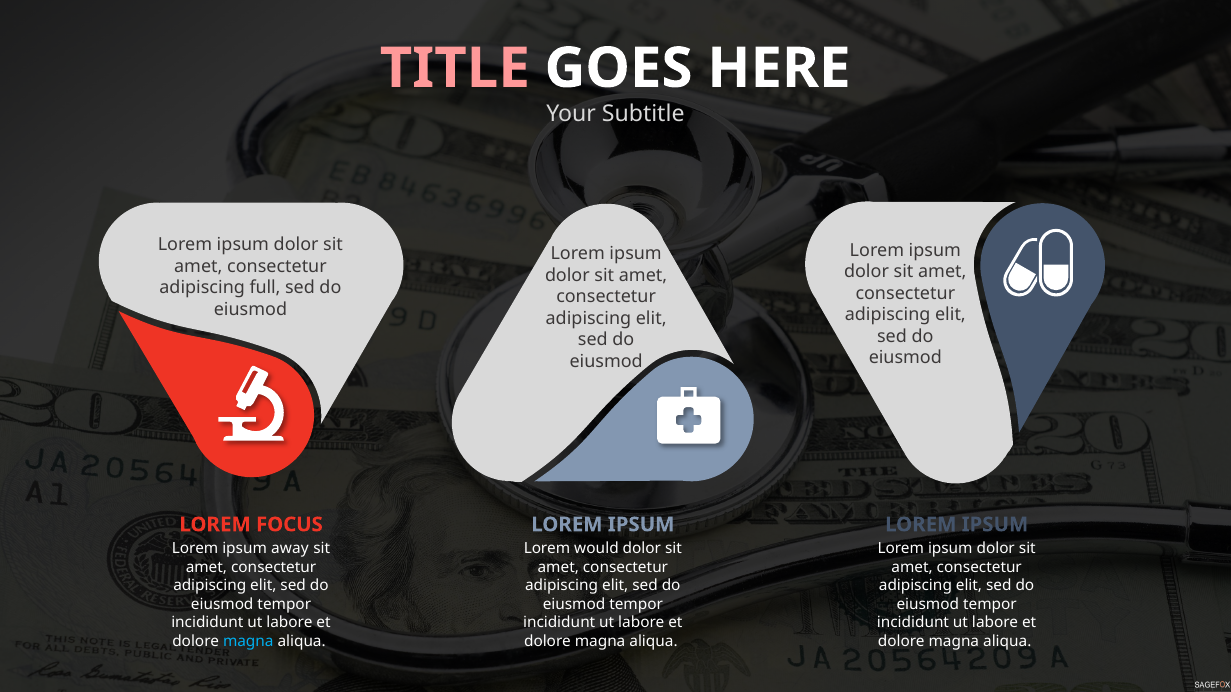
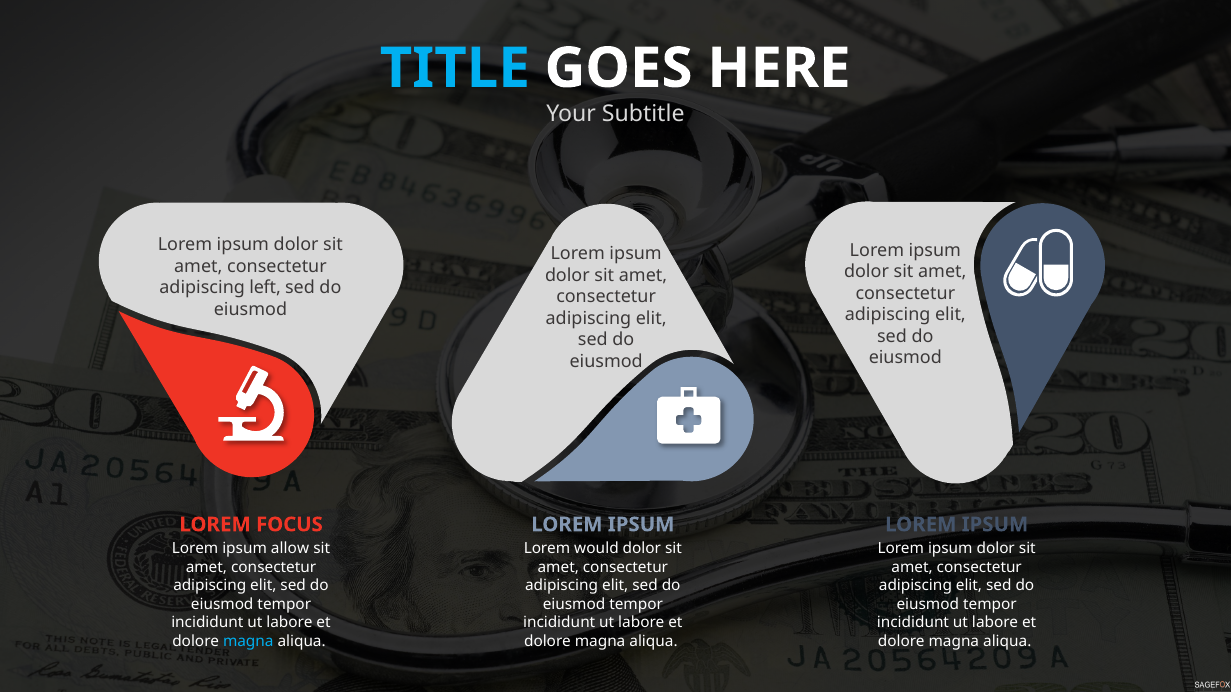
TITLE colour: pink -> light blue
full: full -> left
away: away -> allow
